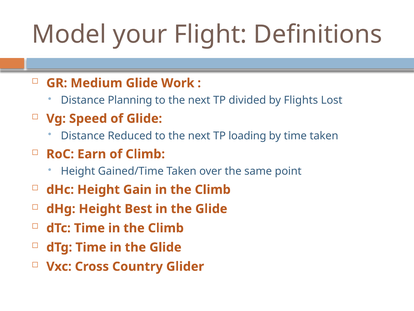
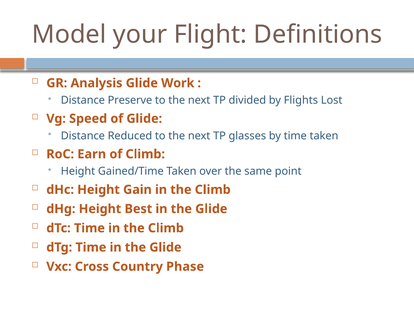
Medium: Medium -> Analysis
Planning: Planning -> Preserve
loading: loading -> glasses
Glider: Glider -> Phase
